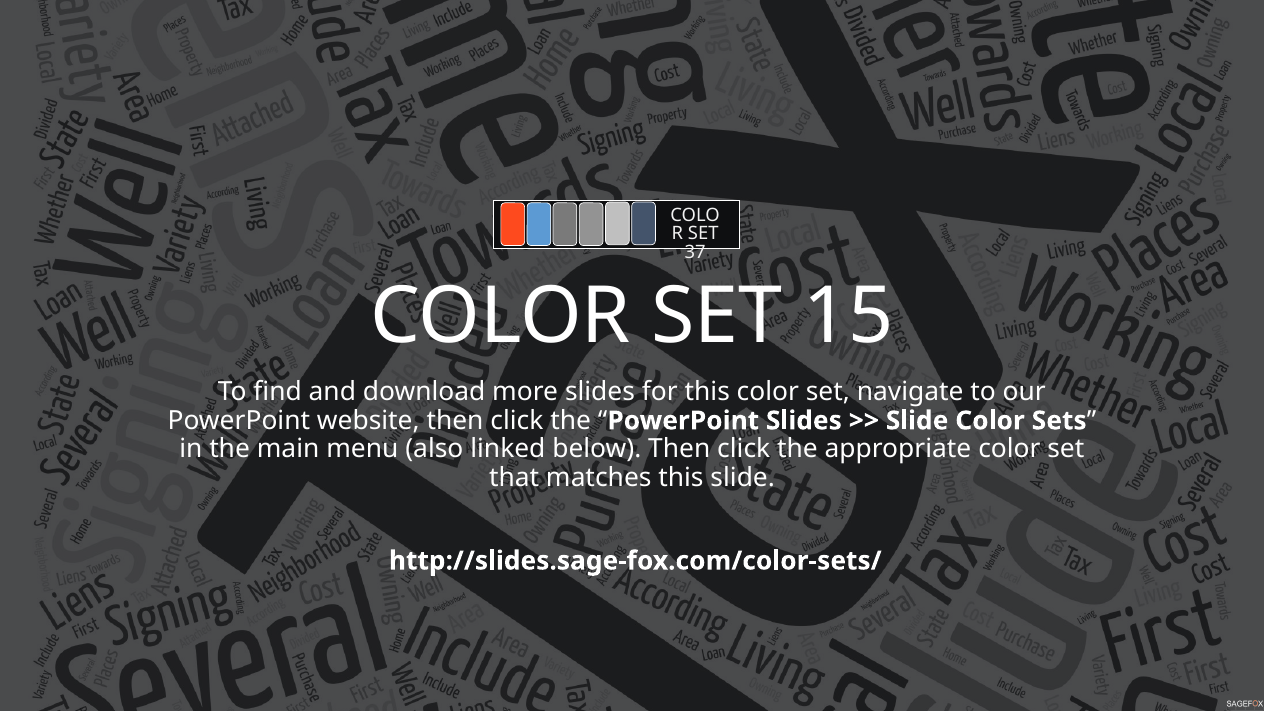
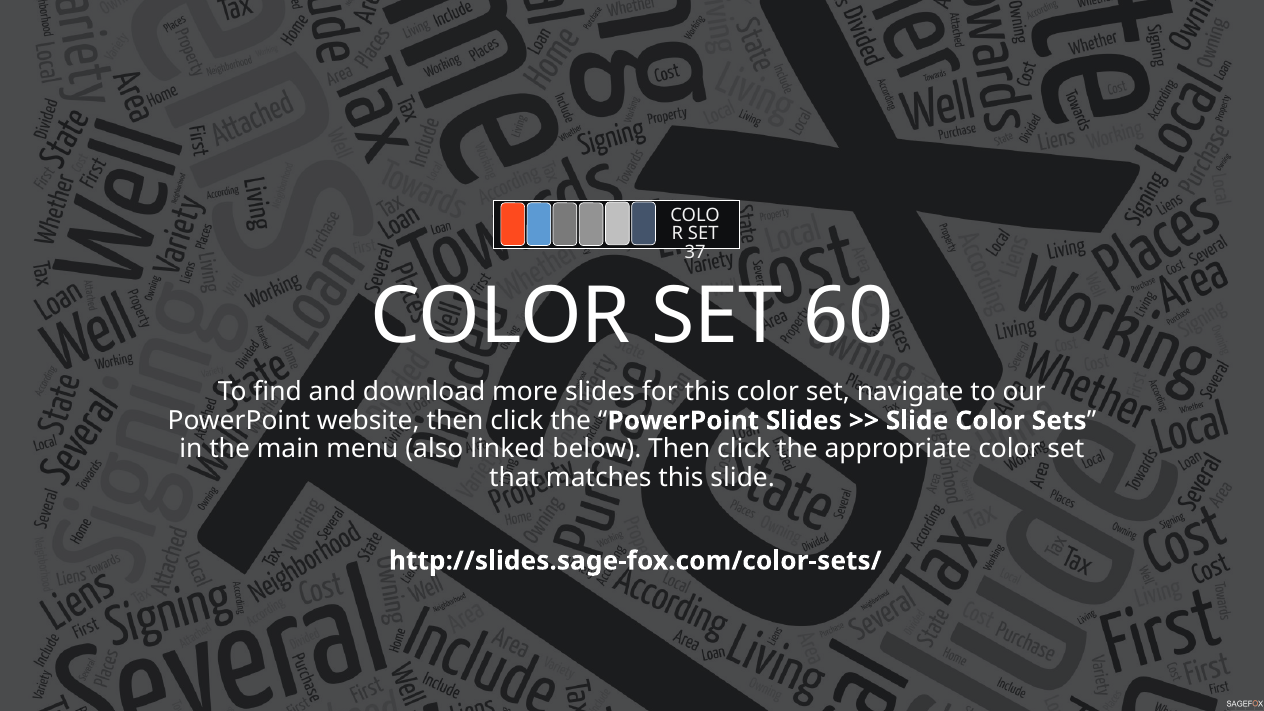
15: 15 -> 60
